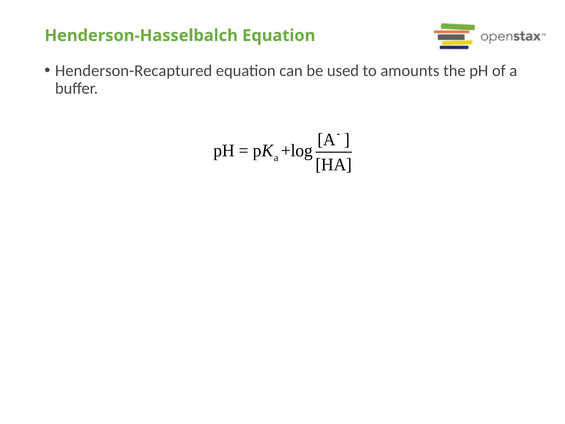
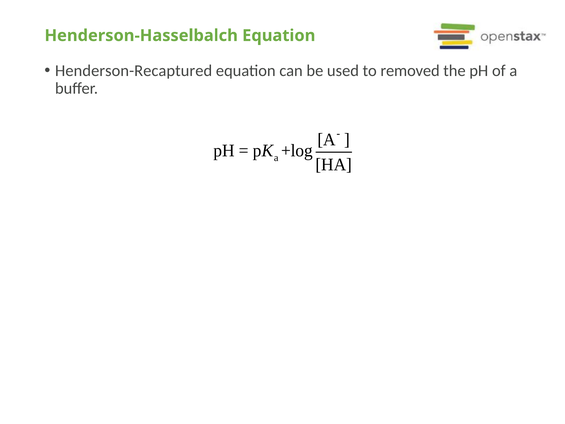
amounts: amounts -> removed
